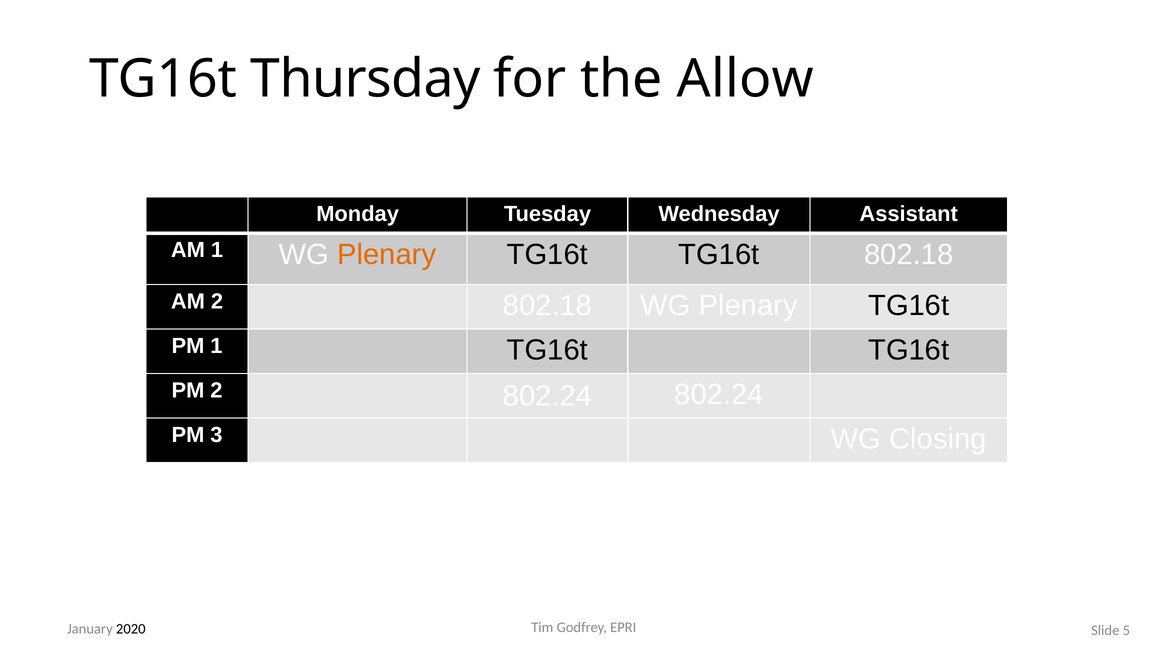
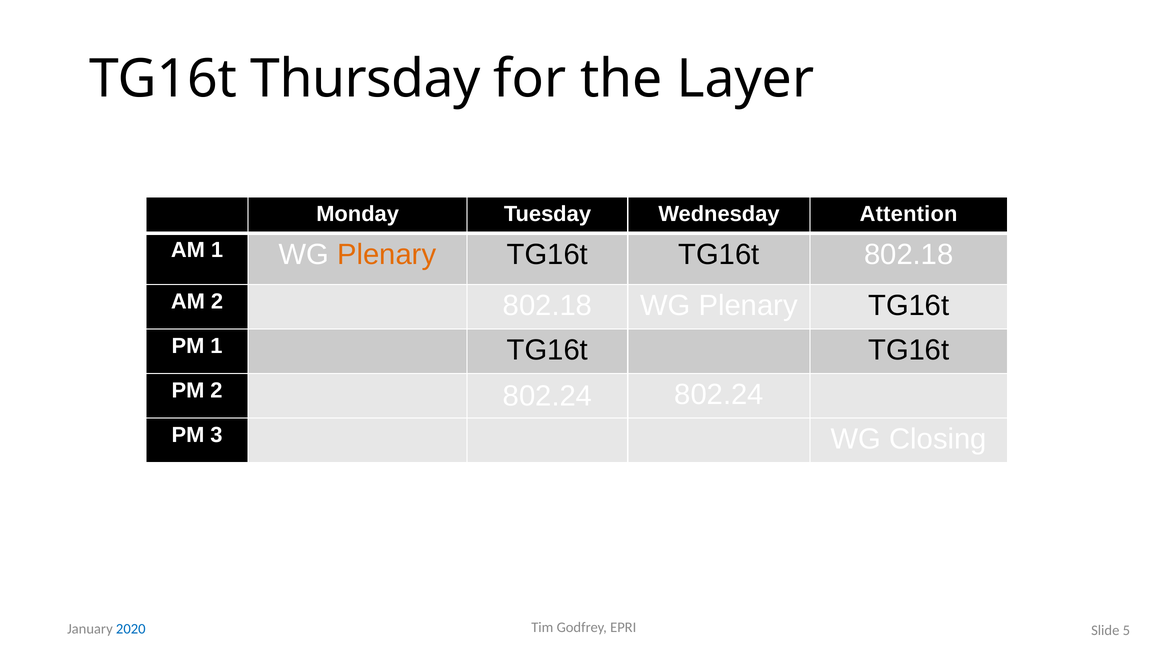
Allow: Allow -> Layer
Assistant: Assistant -> Attention
2020 colour: black -> blue
